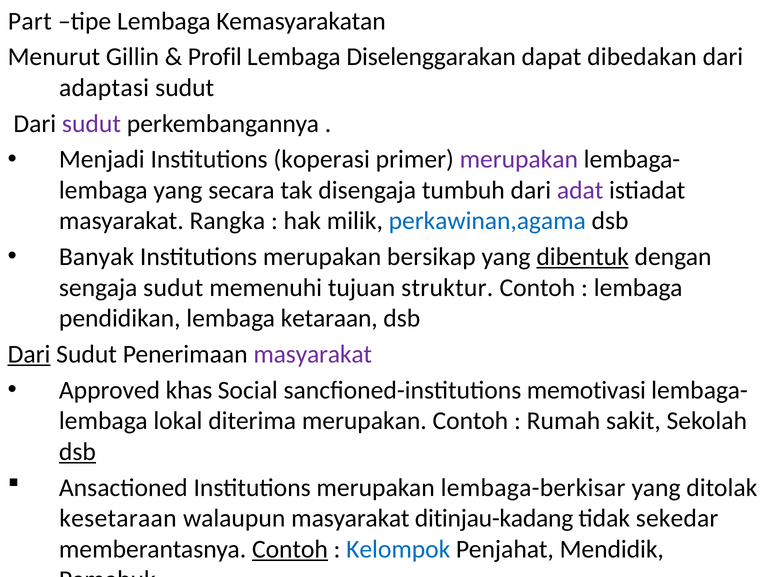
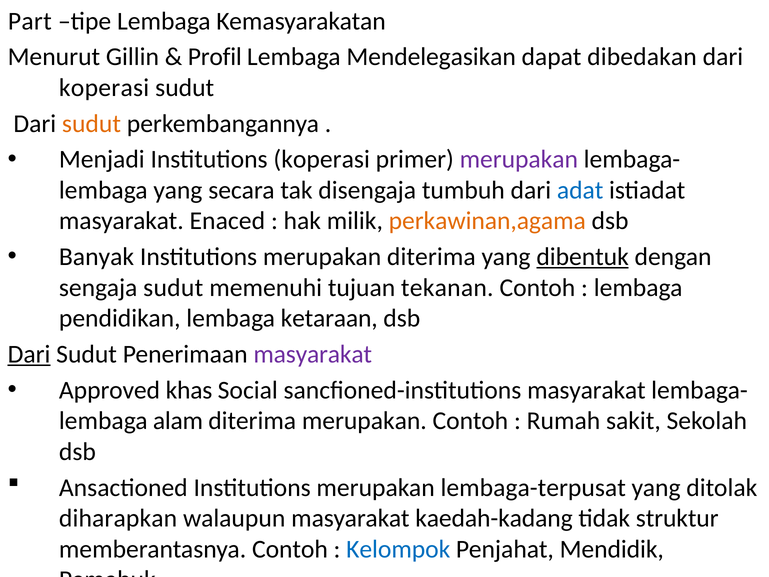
Diselenggarakan: Diselenggarakan -> Mendelegasikan
adaptasi at (104, 88): adaptasi -> koperasi
sudut at (91, 124) colour: purple -> orange
adat colour: purple -> blue
Rangka: Rangka -> Enaced
perkawinan,agama colour: blue -> orange
merupakan bersikap: bersikap -> diterima
struktur: struktur -> tekanan
sancfioned-institutions memotivasi: memotivasi -> masyarakat
lokal: lokal -> alam
dsb at (77, 452) underline: present -> none
lembaga-berkisar: lembaga-berkisar -> lembaga-terpusat
kesetaraan: kesetaraan -> diharapkan
ditinjau-kadang: ditinjau-kadang -> kaedah-kadang
sekedar: sekedar -> struktur
Contoh at (290, 549) underline: present -> none
